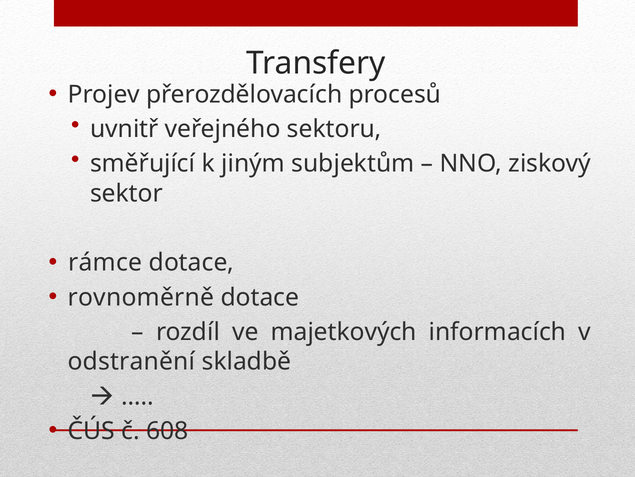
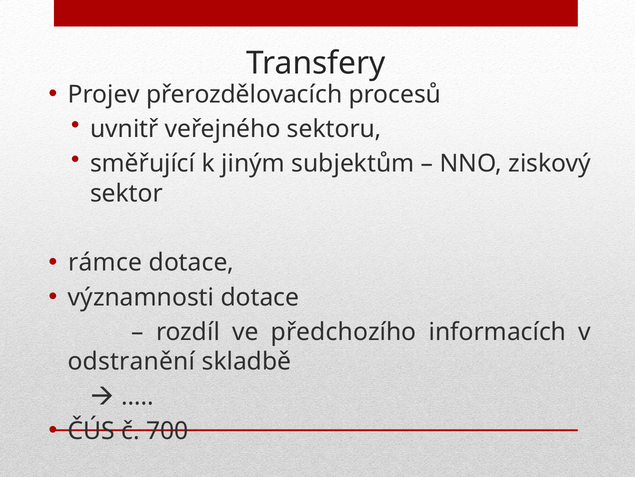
rovnoměrně: rovnoměrně -> významnosti
majetkových: majetkových -> předchozího
608: 608 -> 700
